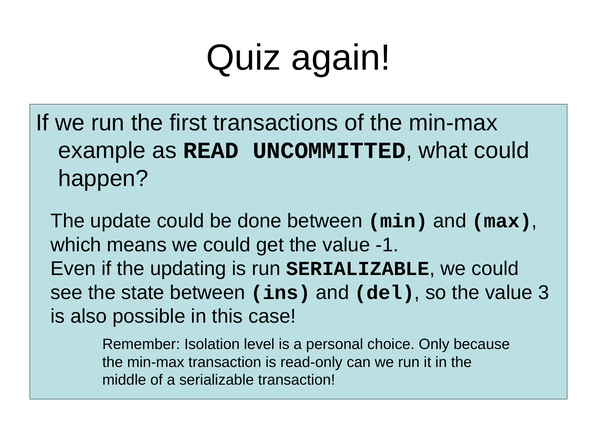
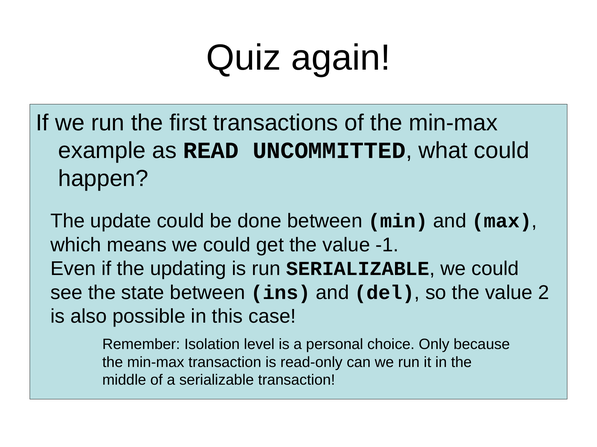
3: 3 -> 2
